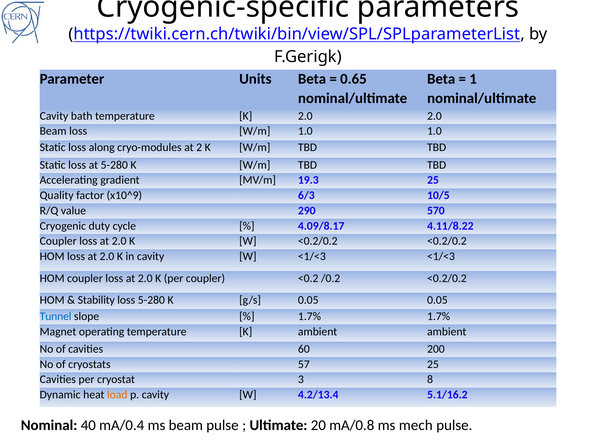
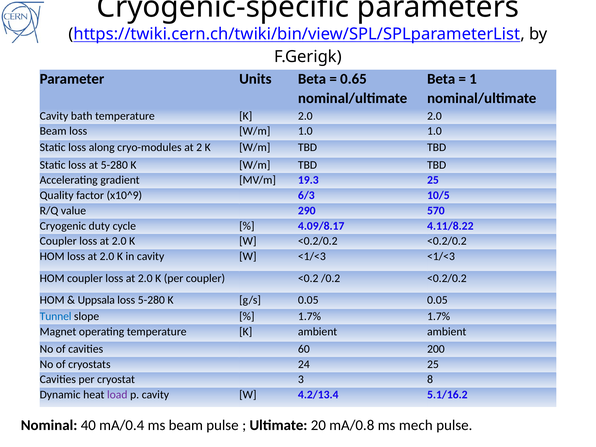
Stability: Stability -> Uppsala
57: 57 -> 24
load colour: orange -> purple
